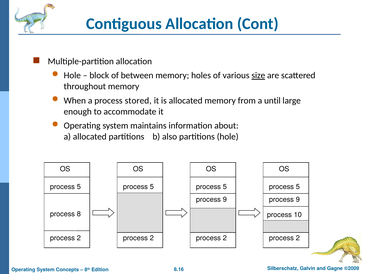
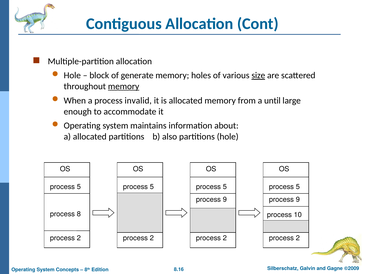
between: between -> generate
memory at (124, 86) underline: none -> present
stored: stored -> invalid
